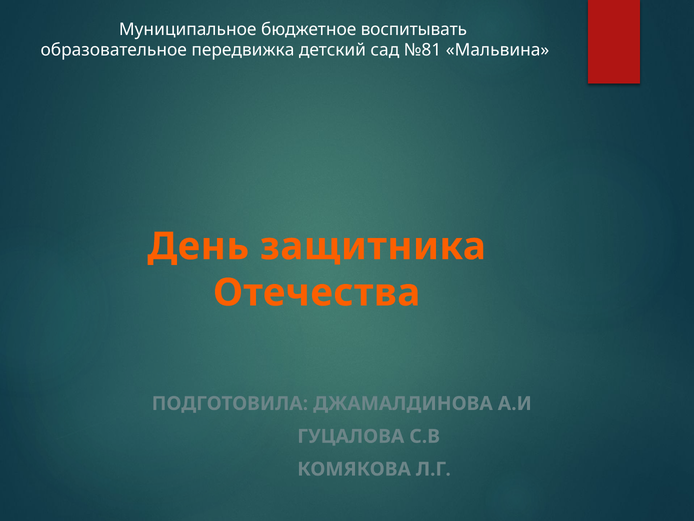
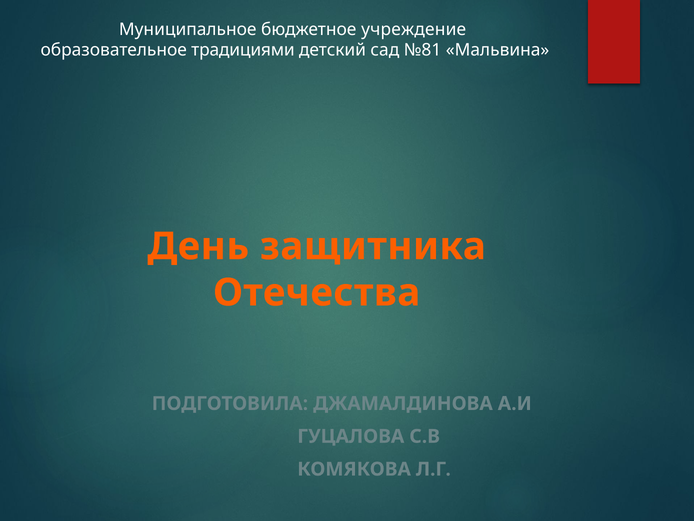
воспитывать: воспитывать -> учреждение
передвижка: передвижка -> традициями
